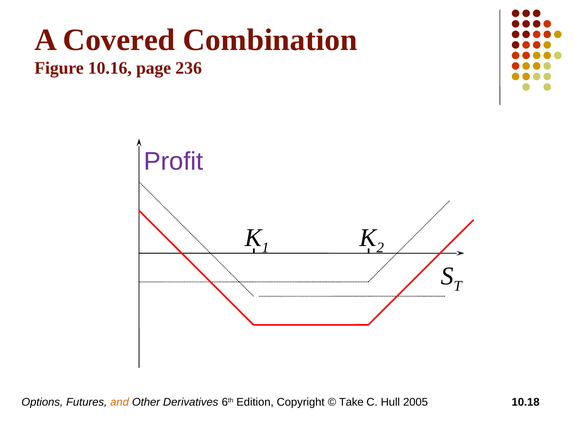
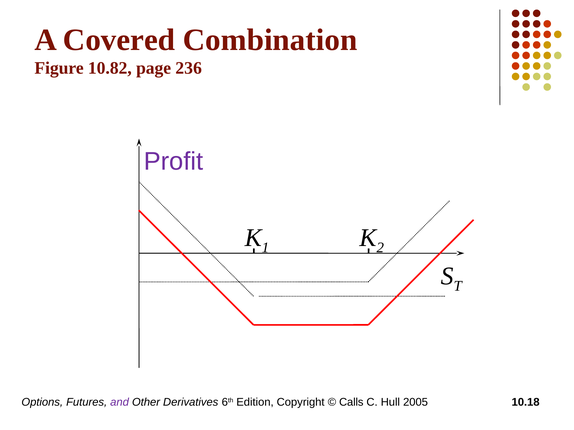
10.16: 10.16 -> 10.82
and colour: orange -> purple
Take: Take -> Calls
